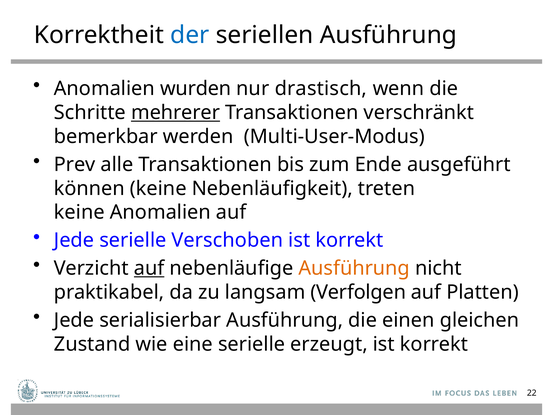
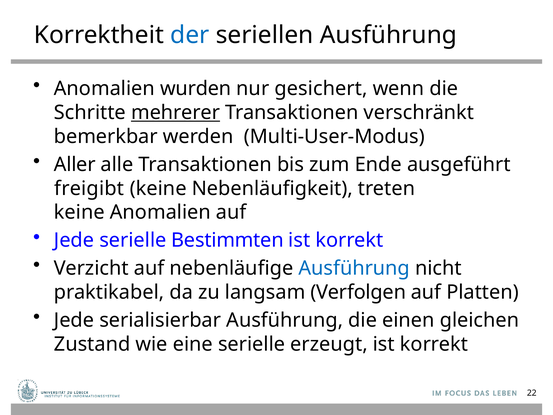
drastisch: drastisch -> gesichert
Prev: Prev -> Aller
können: können -> freigibt
Verschoben: Verschoben -> Bestimmten
auf at (149, 268) underline: present -> none
Ausführung at (354, 268) colour: orange -> blue
